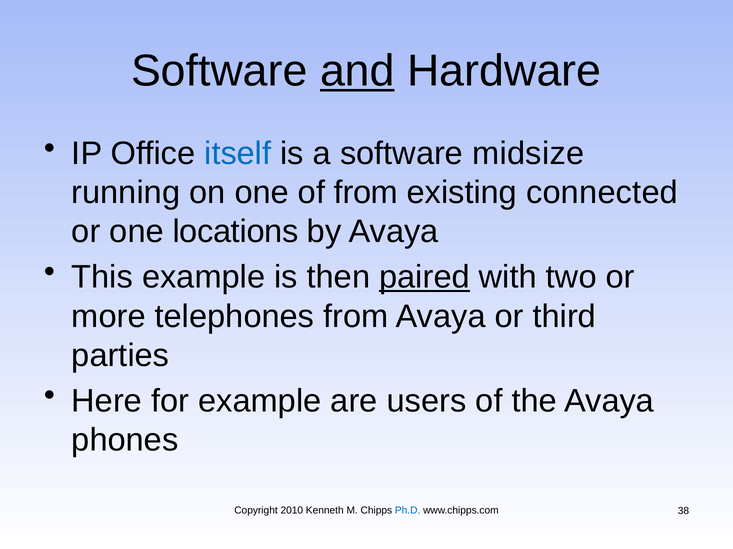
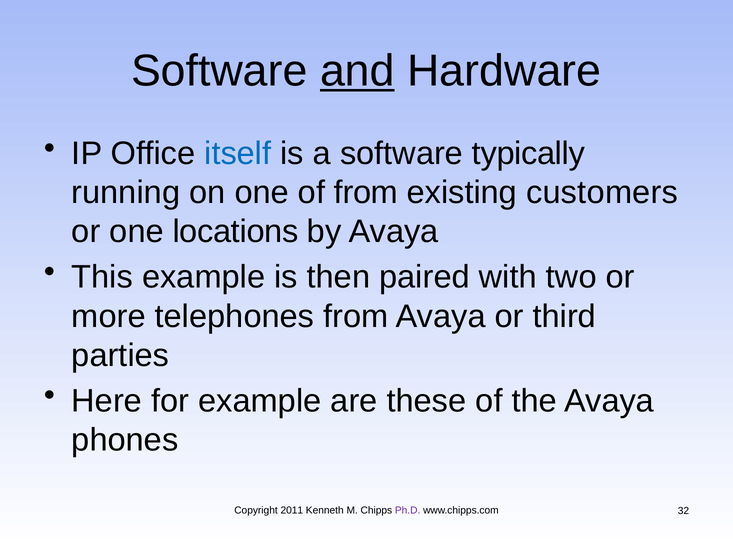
midsize: midsize -> typically
connected: connected -> customers
paired underline: present -> none
users: users -> these
2010: 2010 -> 2011
Ph.D colour: blue -> purple
38: 38 -> 32
